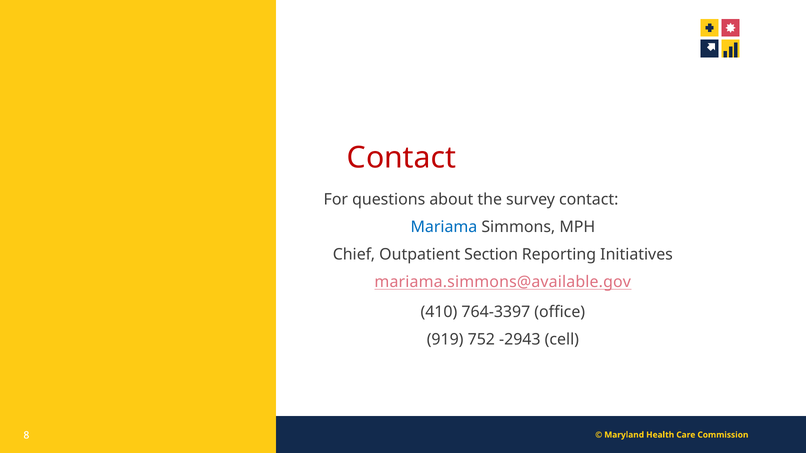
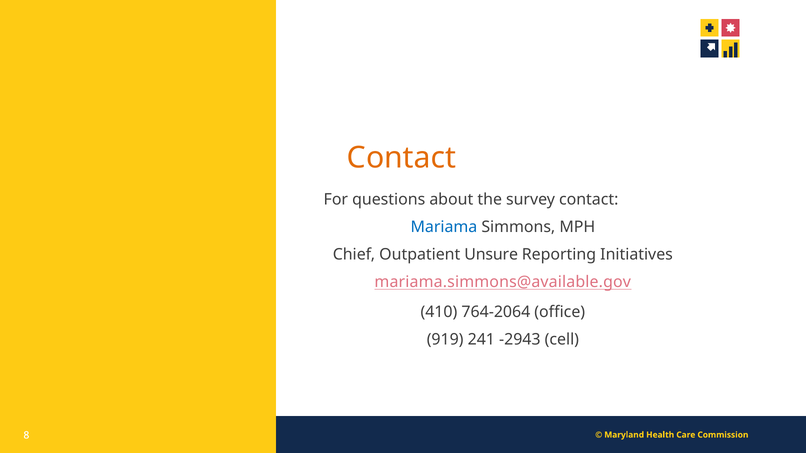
Contact at (402, 158) colour: red -> orange
Section: Section -> Unsure
764-3397: 764-3397 -> 764-2064
752: 752 -> 241
